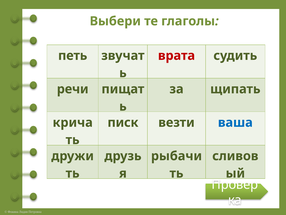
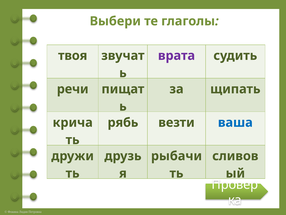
петь: петь -> твоя
врата colour: red -> purple
писк: писк -> рябь
